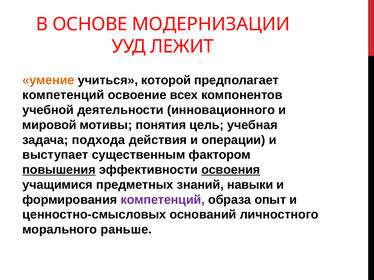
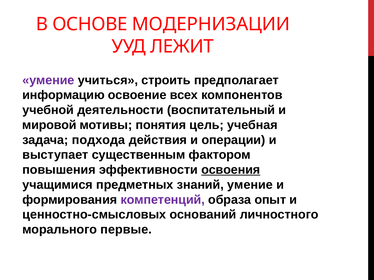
умение at (48, 80) colour: orange -> purple
которой: которой -> строить
компетенций at (63, 95): компетенций -> информацию
инновационного: инновационного -> воспитательный
повышения underline: present -> none
знаний навыки: навыки -> умение
раньше: раньше -> первые
